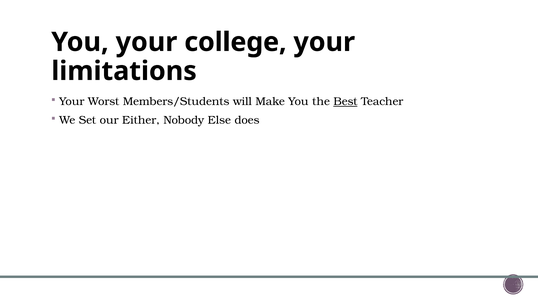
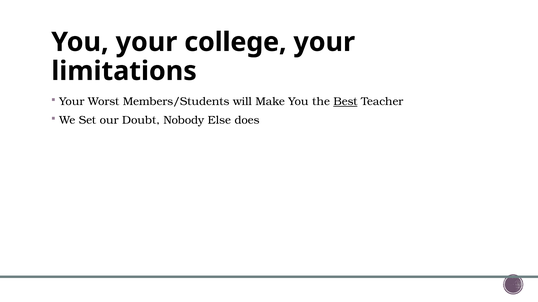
Either: Either -> Doubt
